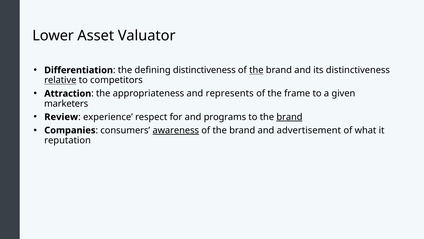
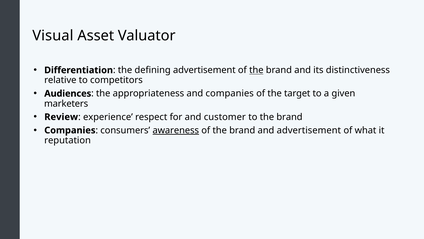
Lower: Lower -> Visual
defining distinctiveness: distinctiveness -> advertisement
relative underline: present -> none
Attraction: Attraction -> Audiences
and represents: represents -> companies
frame: frame -> target
programs: programs -> customer
brand at (289, 117) underline: present -> none
